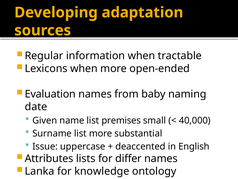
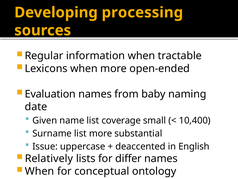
adaptation: adaptation -> processing
premises: premises -> coverage
40,000: 40,000 -> 10,400
Attributes: Attributes -> Relatively
Lanka at (40, 171): Lanka -> When
knowledge: knowledge -> conceptual
